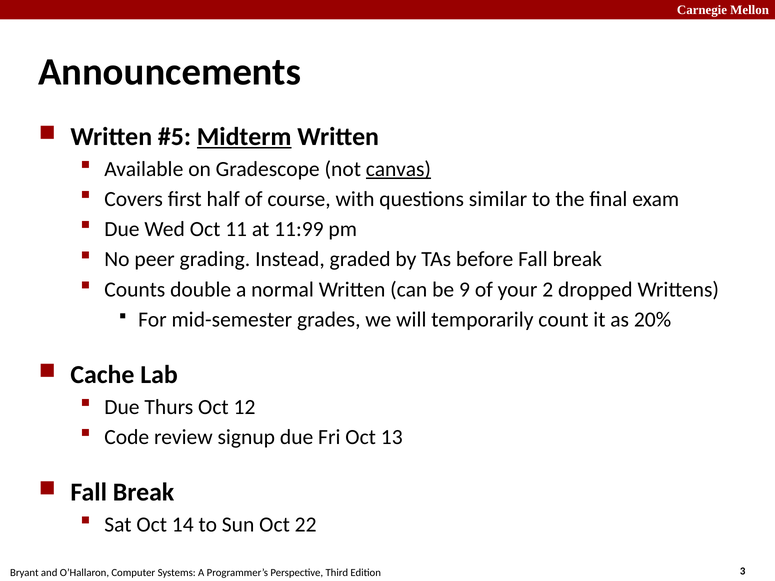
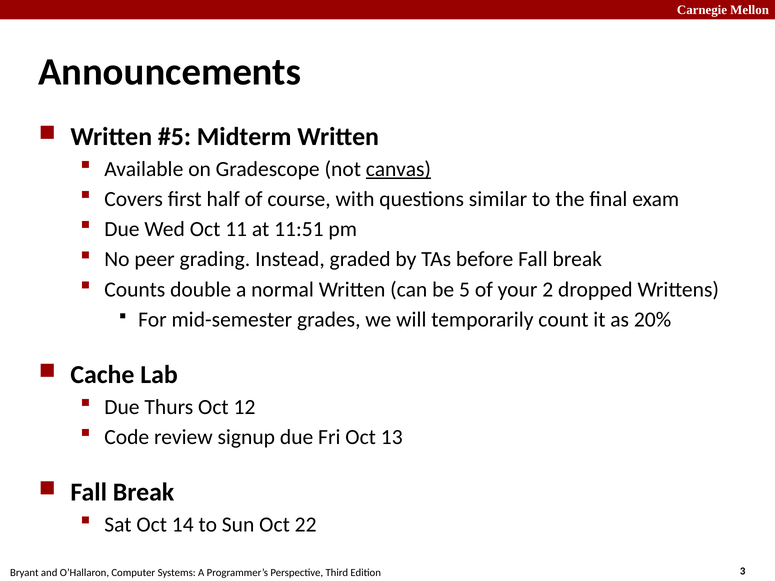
Midterm underline: present -> none
11:99: 11:99 -> 11:51
9: 9 -> 5
